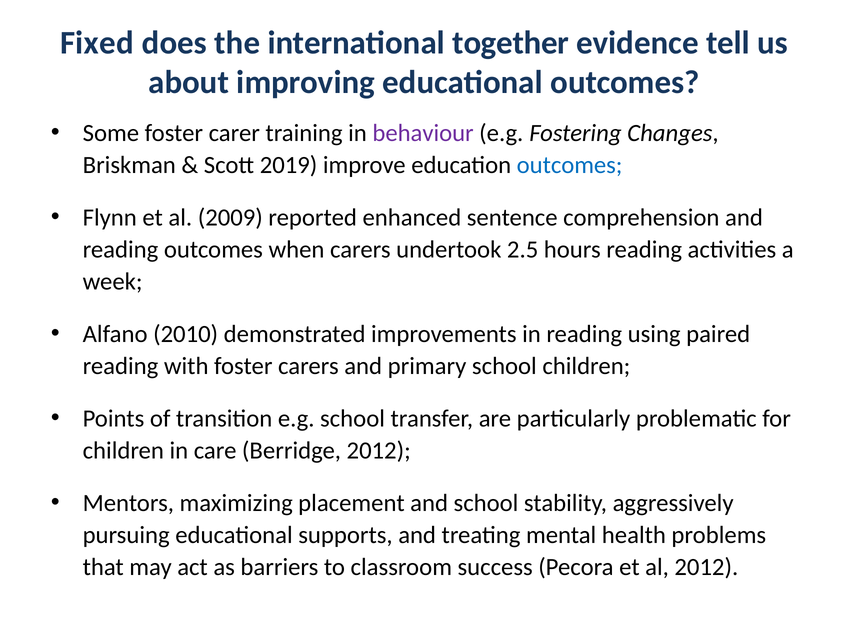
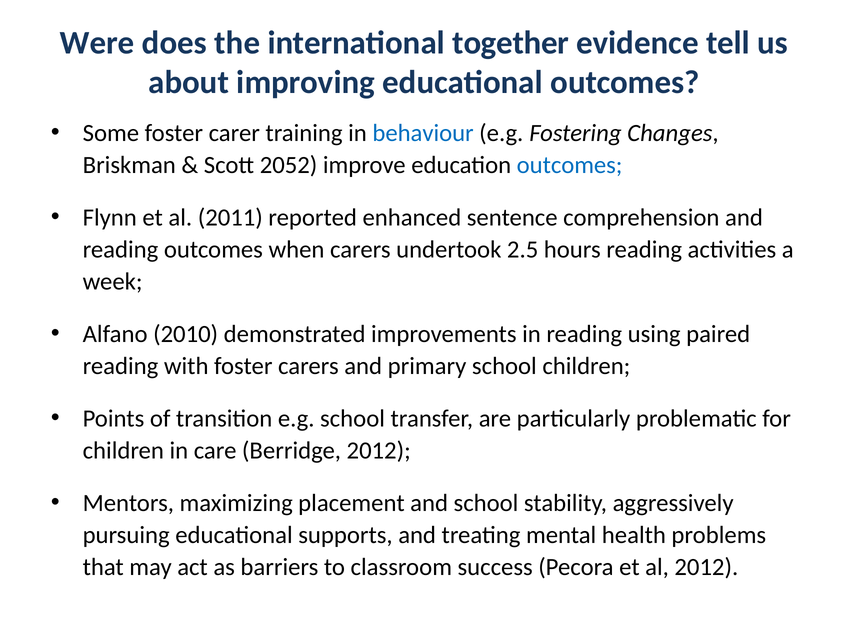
Fixed: Fixed -> Were
behaviour colour: purple -> blue
2019: 2019 -> 2052
2009: 2009 -> 2011
